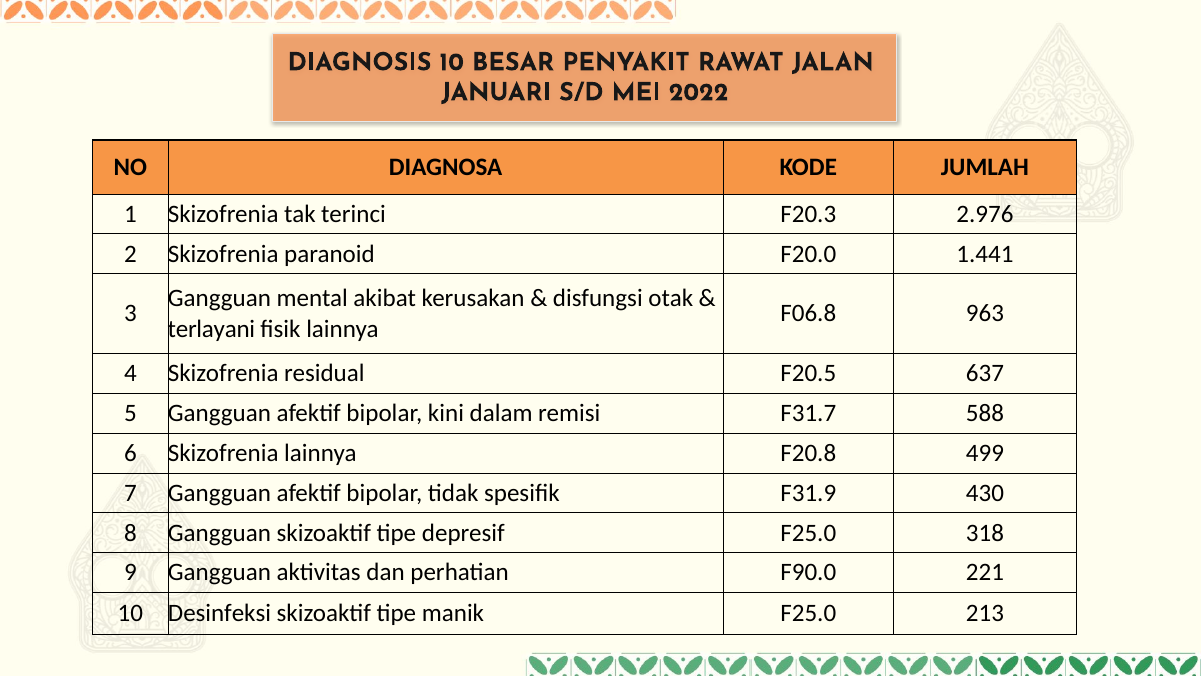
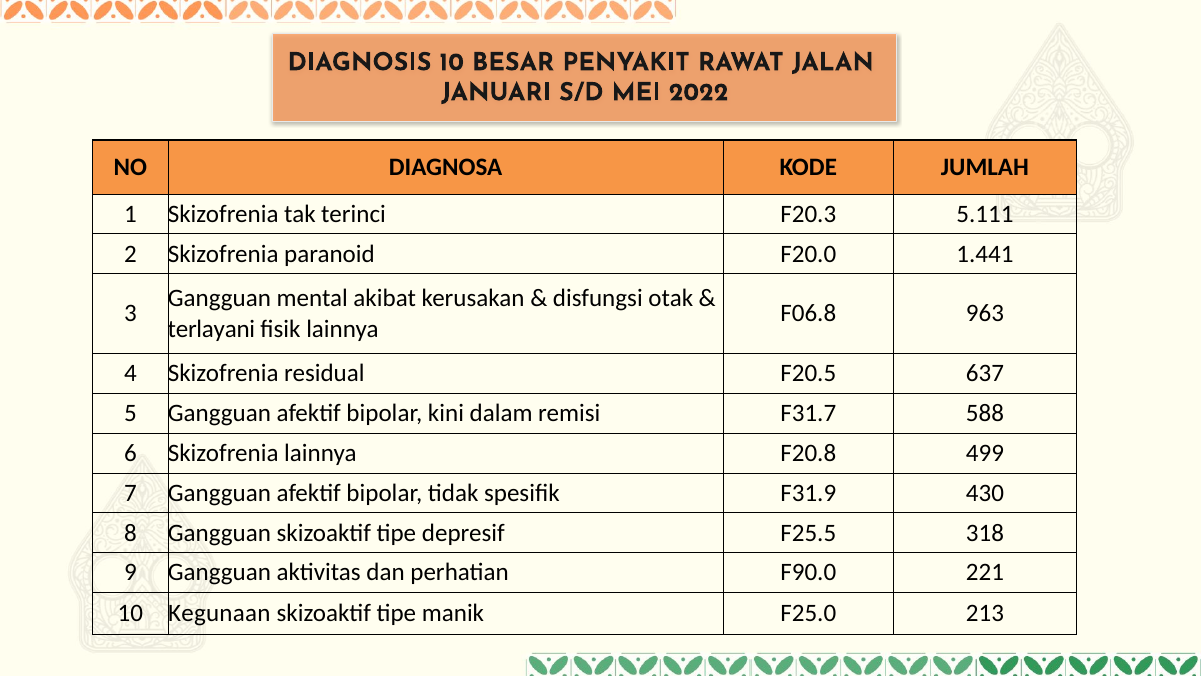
2.976: 2.976 -> 5.111
depresif F25.0: F25.0 -> F25.5
Desinfeksi: Desinfeksi -> Kegunaan
